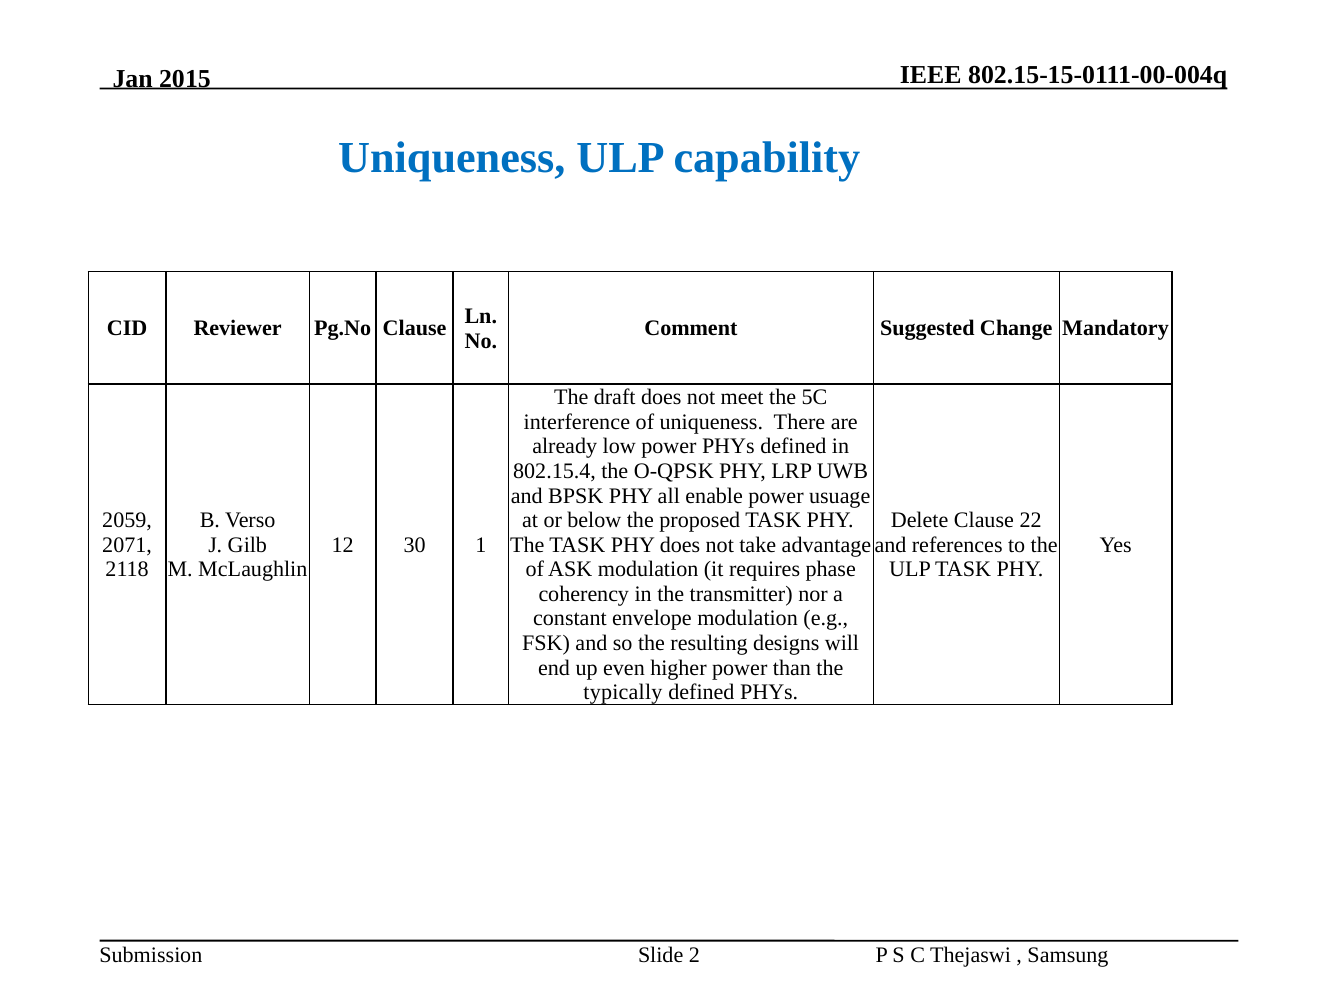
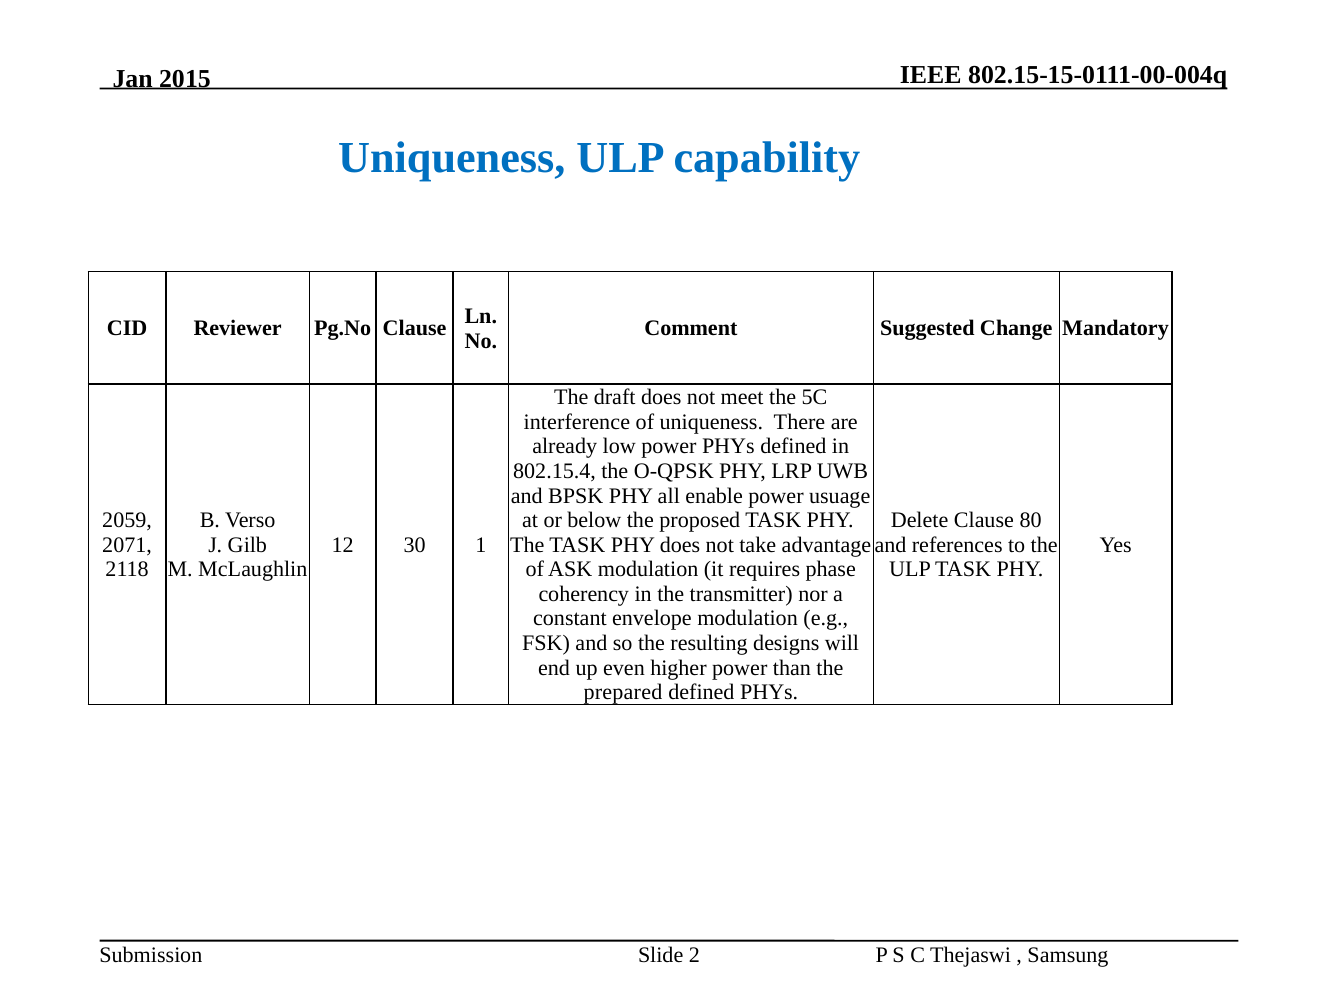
22: 22 -> 80
typically: typically -> prepared
